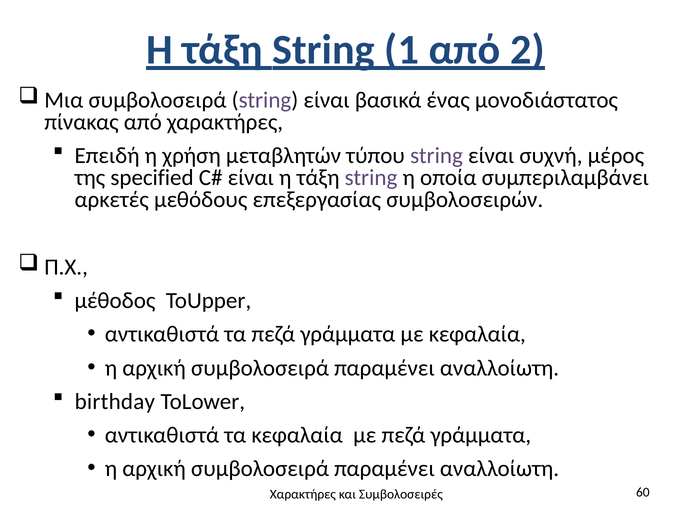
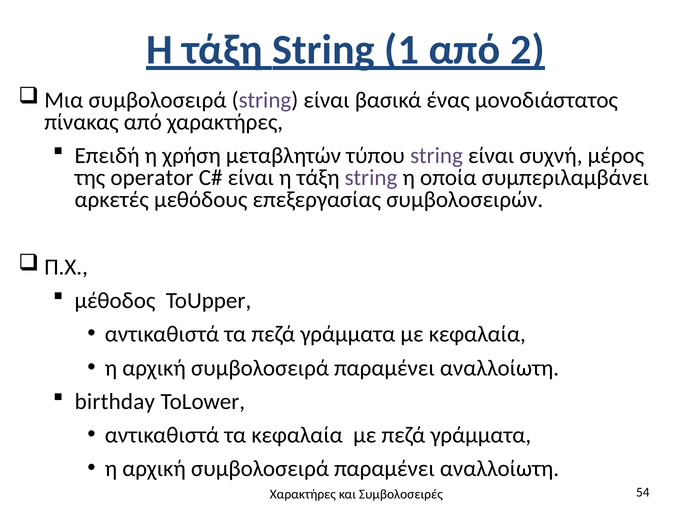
specified: specified -> operator
60: 60 -> 54
